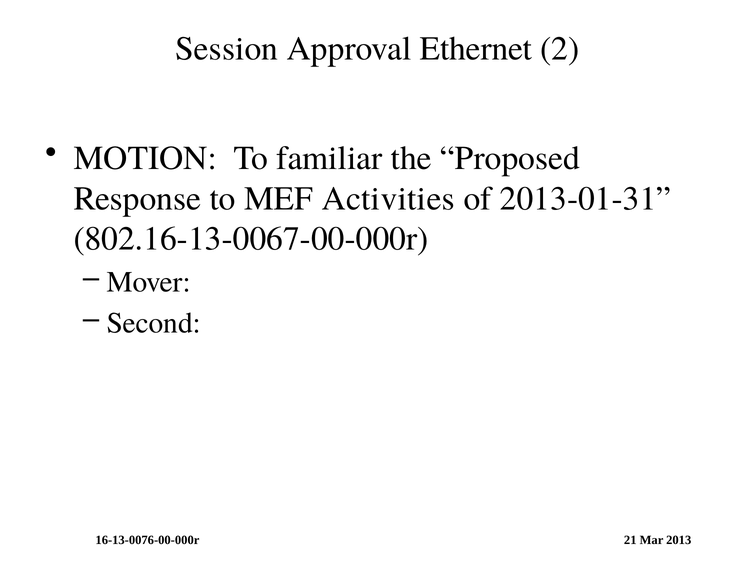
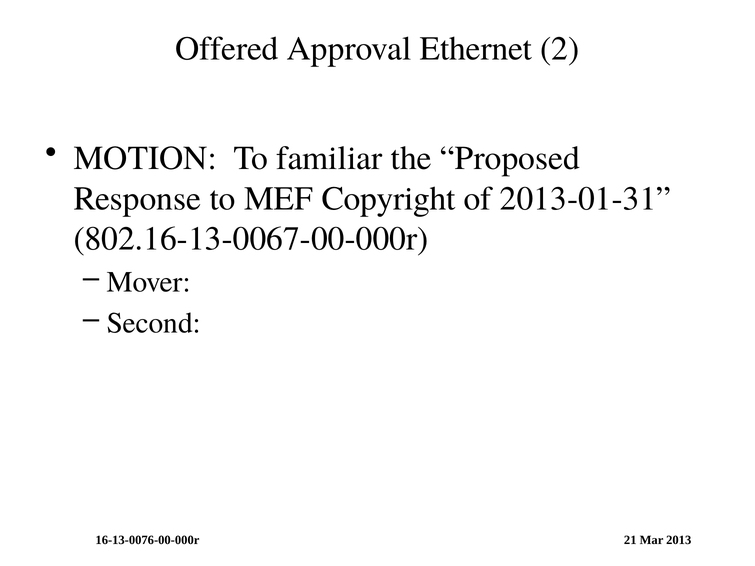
Session: Session -> Offered
Activities: Activities -> Copyright
